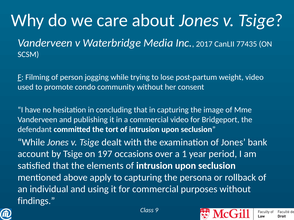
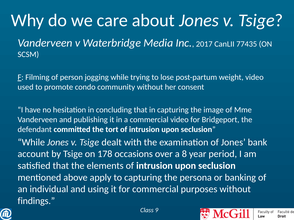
197: 197 -> 178
1: 1 -> 8
rollback: rollback -> banking
